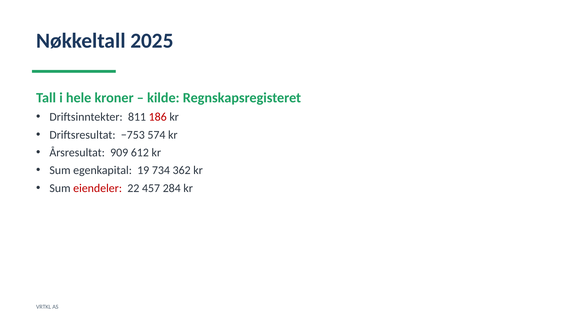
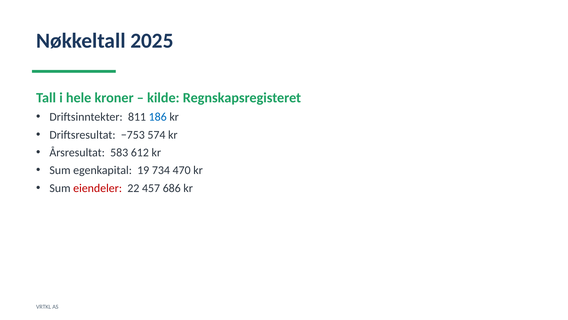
186 colour: red -> blue
909: 909 -> 583
362: 362 -> 470
284: 284 -> 686
